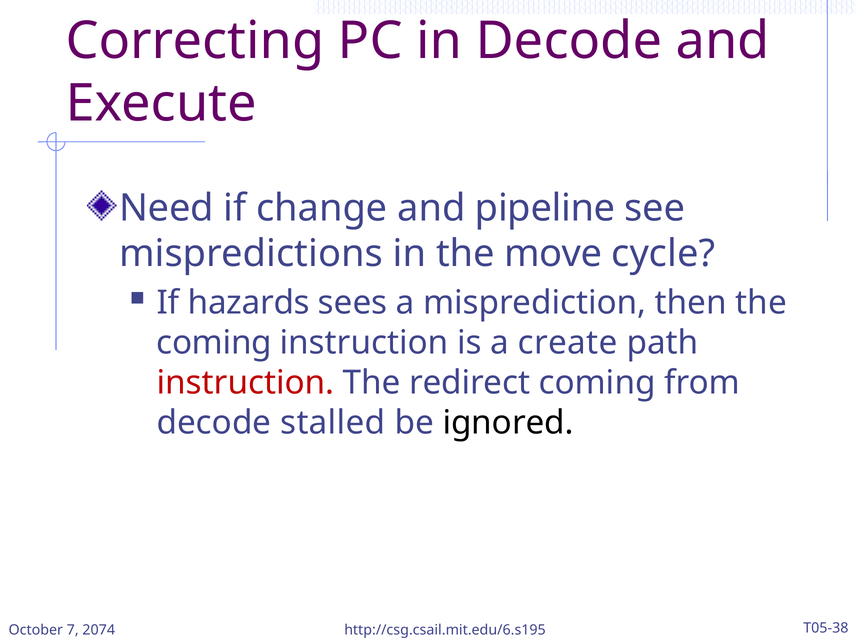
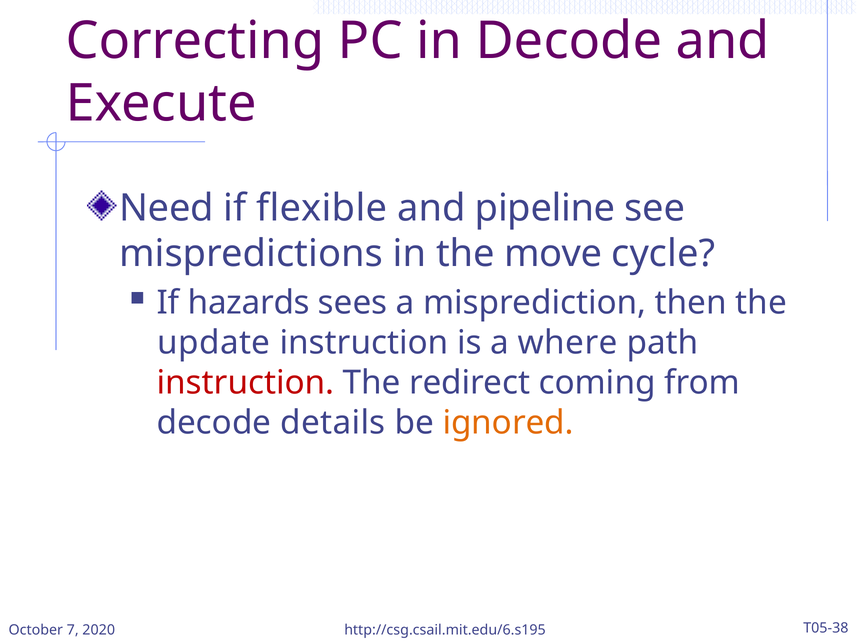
change: change -> flexible
coming at (214, 343): coming -> update
create: create -> where
stalled: stalled -> details
ignored colour: black -> orange
2074: 2074 -> 2020
